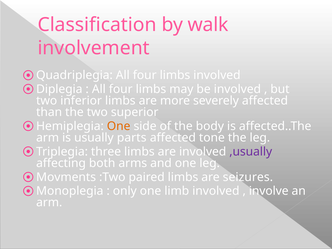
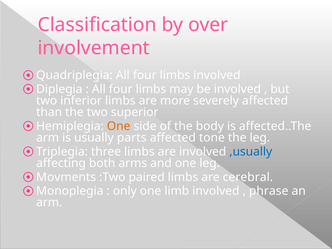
walk: walk -> over
,usually colour: purple -> blue
seizures: seizures -> cerebral
involve: involve -> phrase
